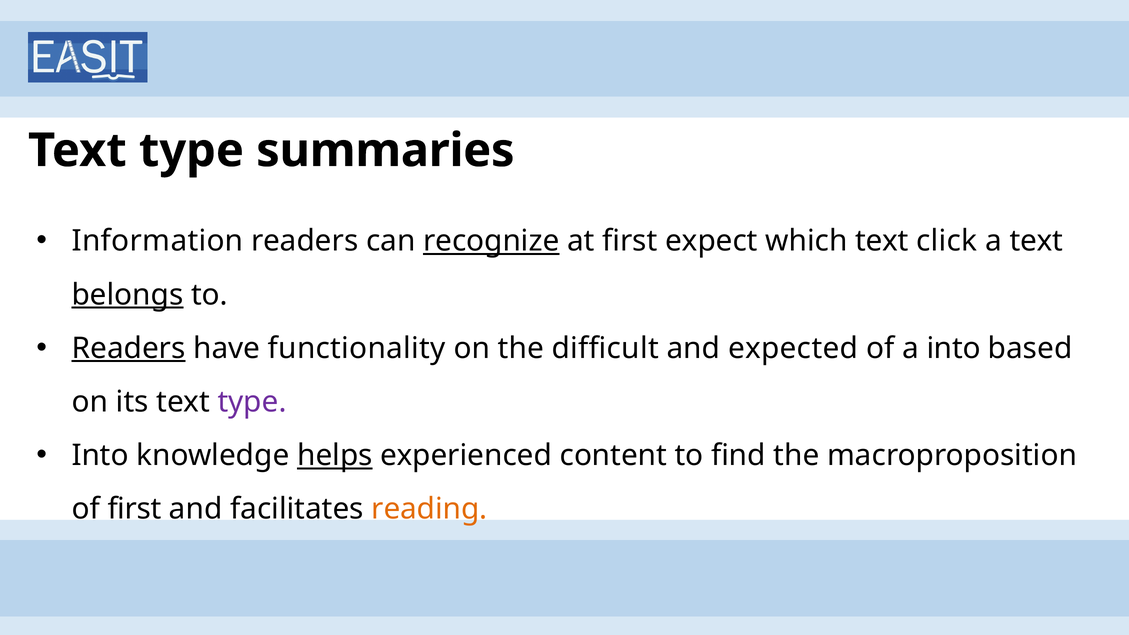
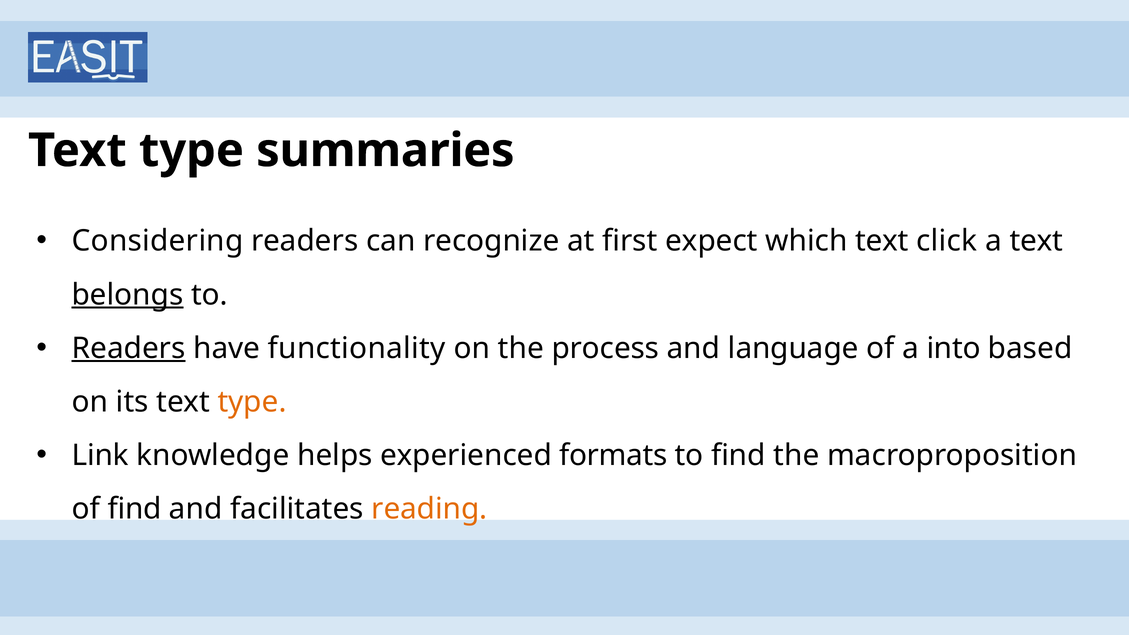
Information: Information -> Considering
recognize underline: present -> none
difficult: difficult -> process
expected: expected -> language
type at (252, 402) colour: purple -> orange
Into at (100, 456): Into -> Link
helps underline: present -> none
content: content -> formats
of first: first -> find
